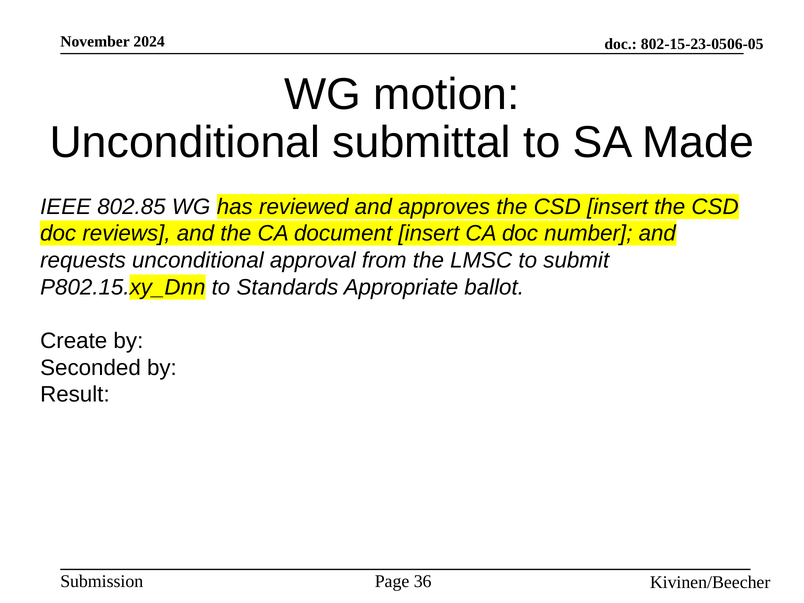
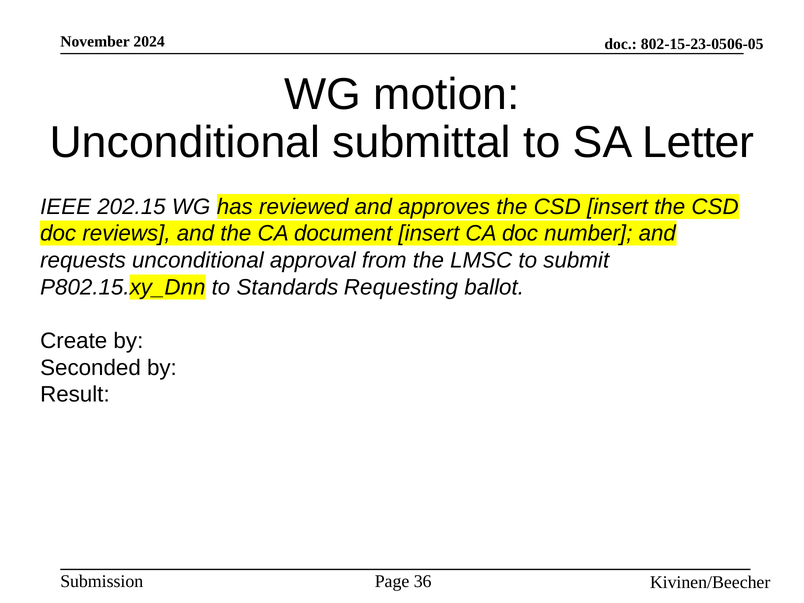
Made: Made -> Letter
802.85: 802.85 -> 202.15
Appropriate: Appropriate -> Requesting
